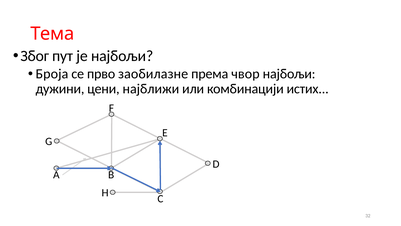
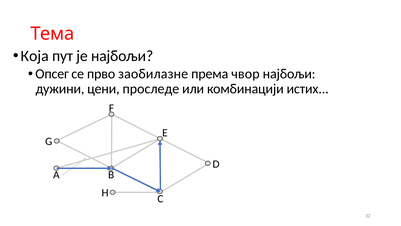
Због: Због -> Која
Броја: Броја -> Опсег
најближи: најближи -> проследе
